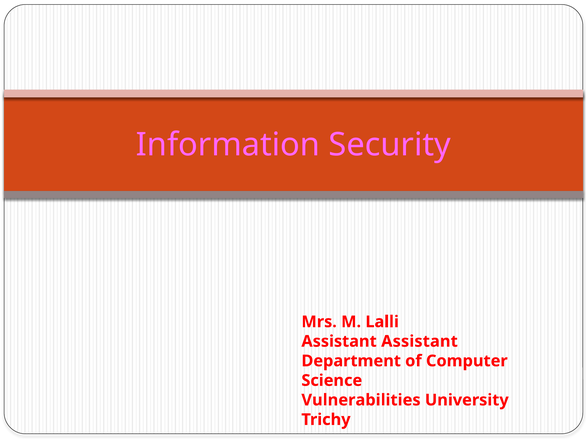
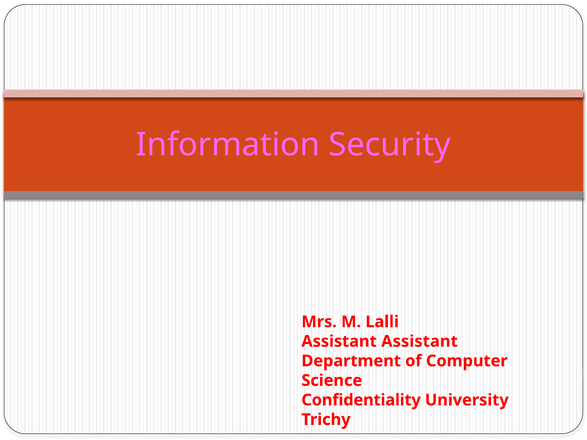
Vulnerabilities: Vulnerabilities -> Confidentiality
